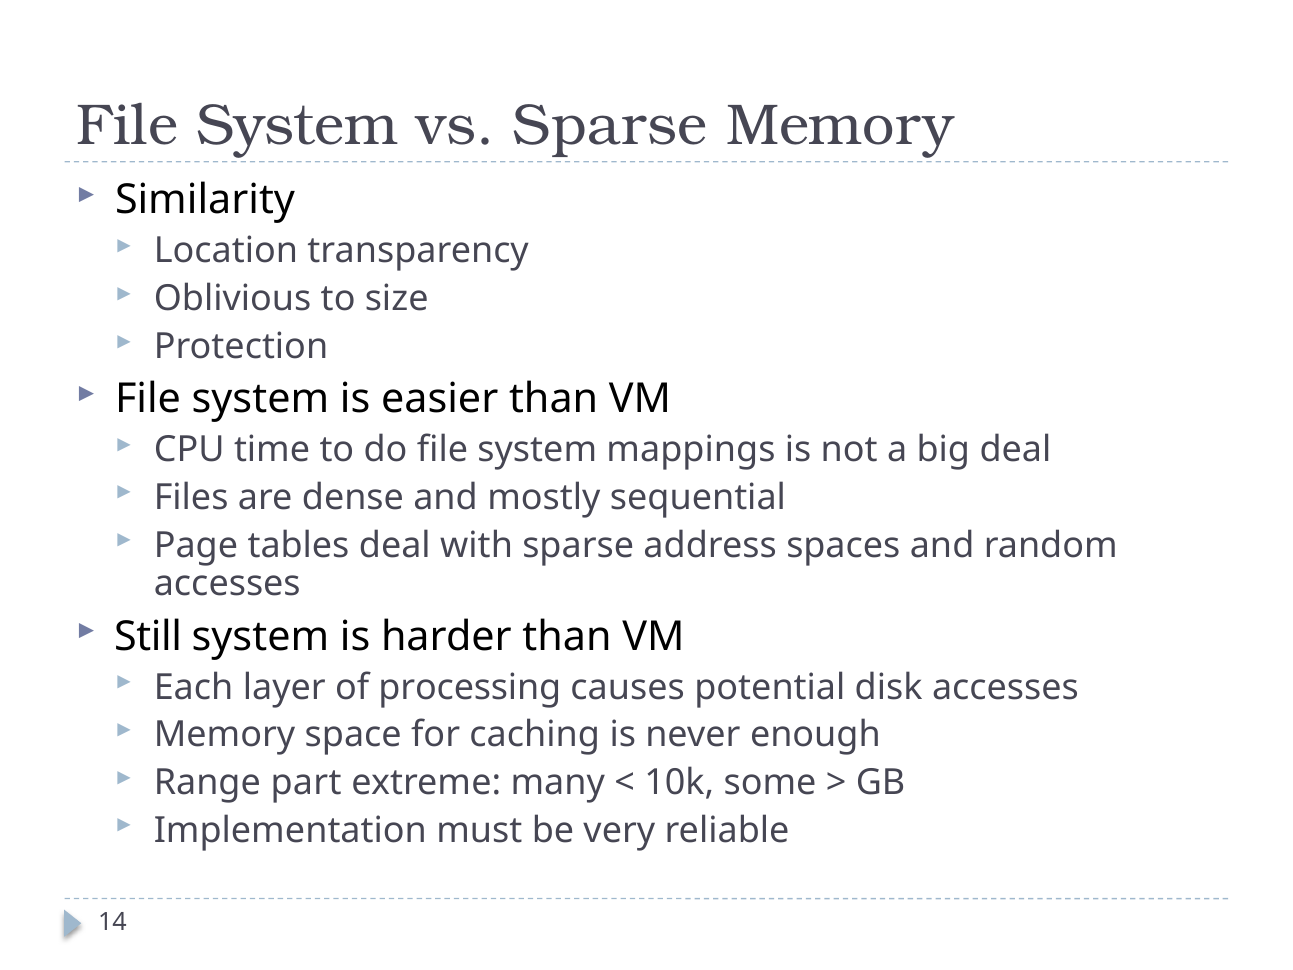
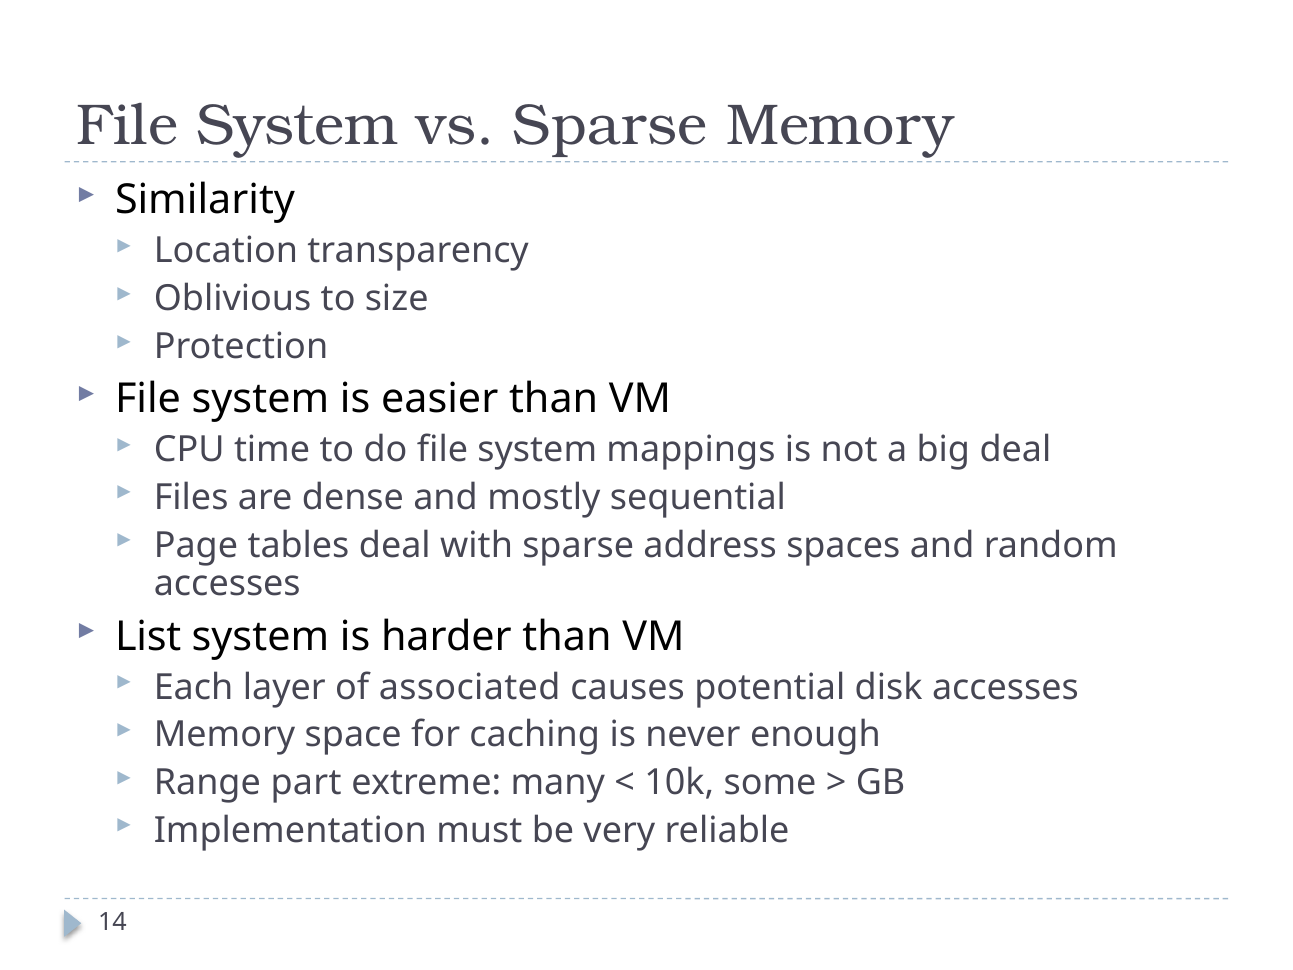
Still: Still -> List
processing: processing -> associated
